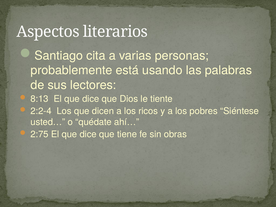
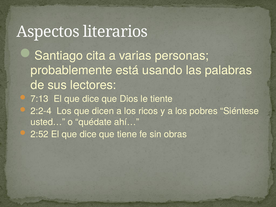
8:13: 8:13 -> 7:13
2:75: 2:75 -> 2:52
